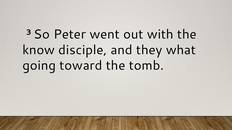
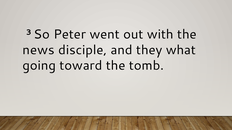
know: know -> news
